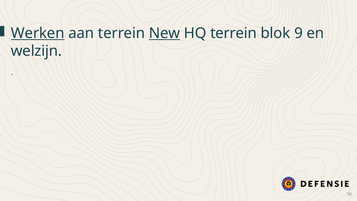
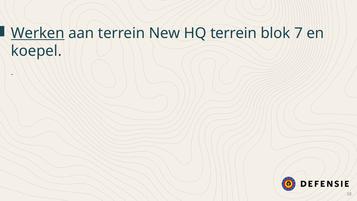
New underline: present -> none
9: 9 -> 7
welzijn: welzijn -> koepel
